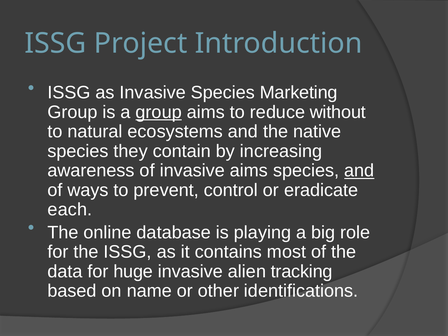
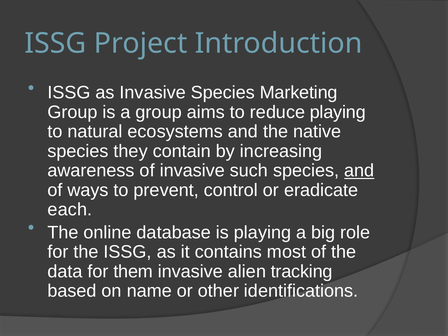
group at (159, 112) underline: present -> none
reduce without: without -> playing
invasive aims: aims -> such
huge: huge -> them
